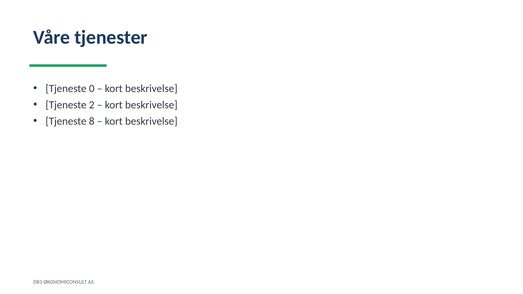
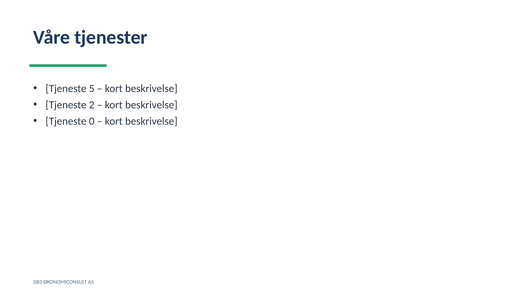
0: 0 -> 5
8: 8 -> 0
